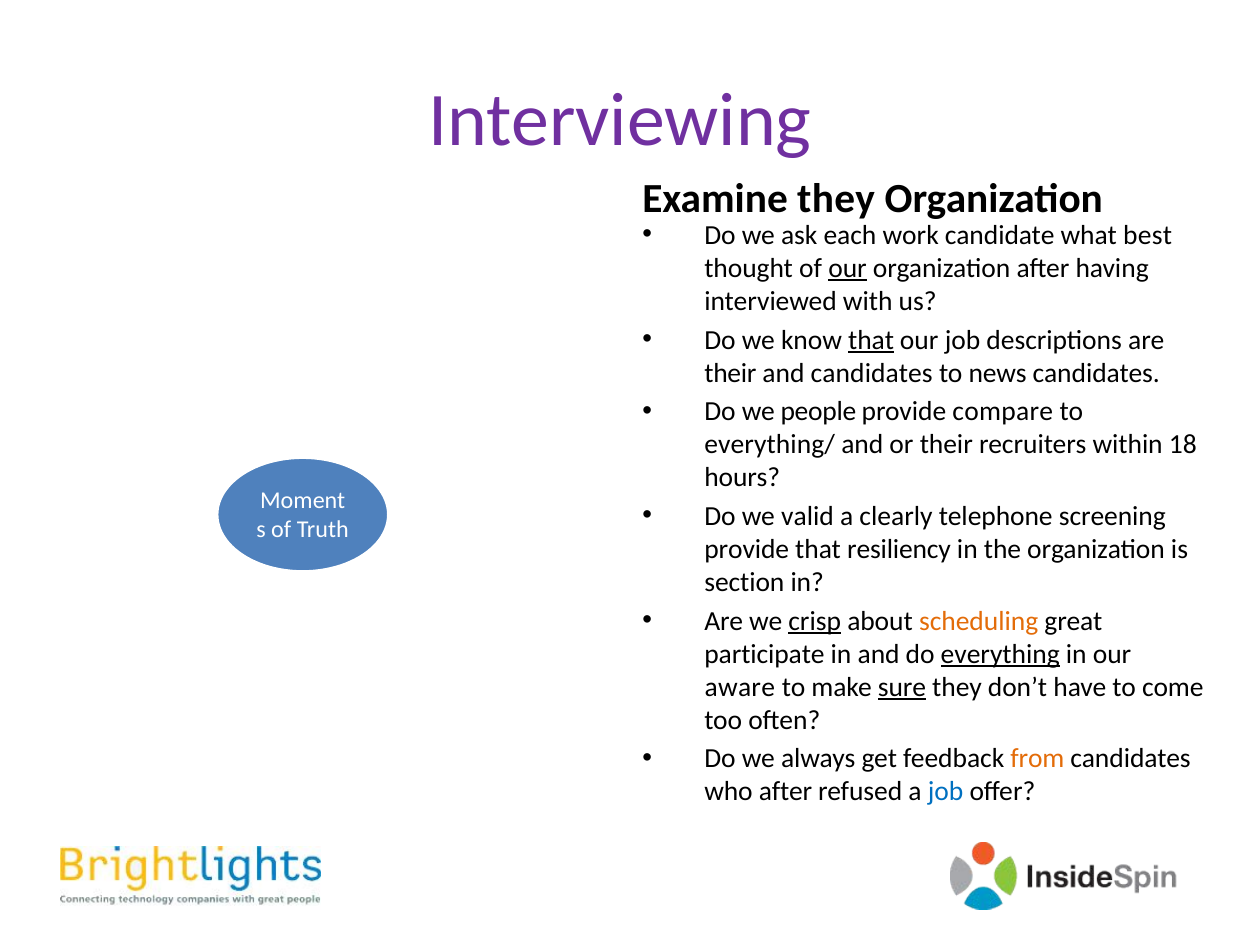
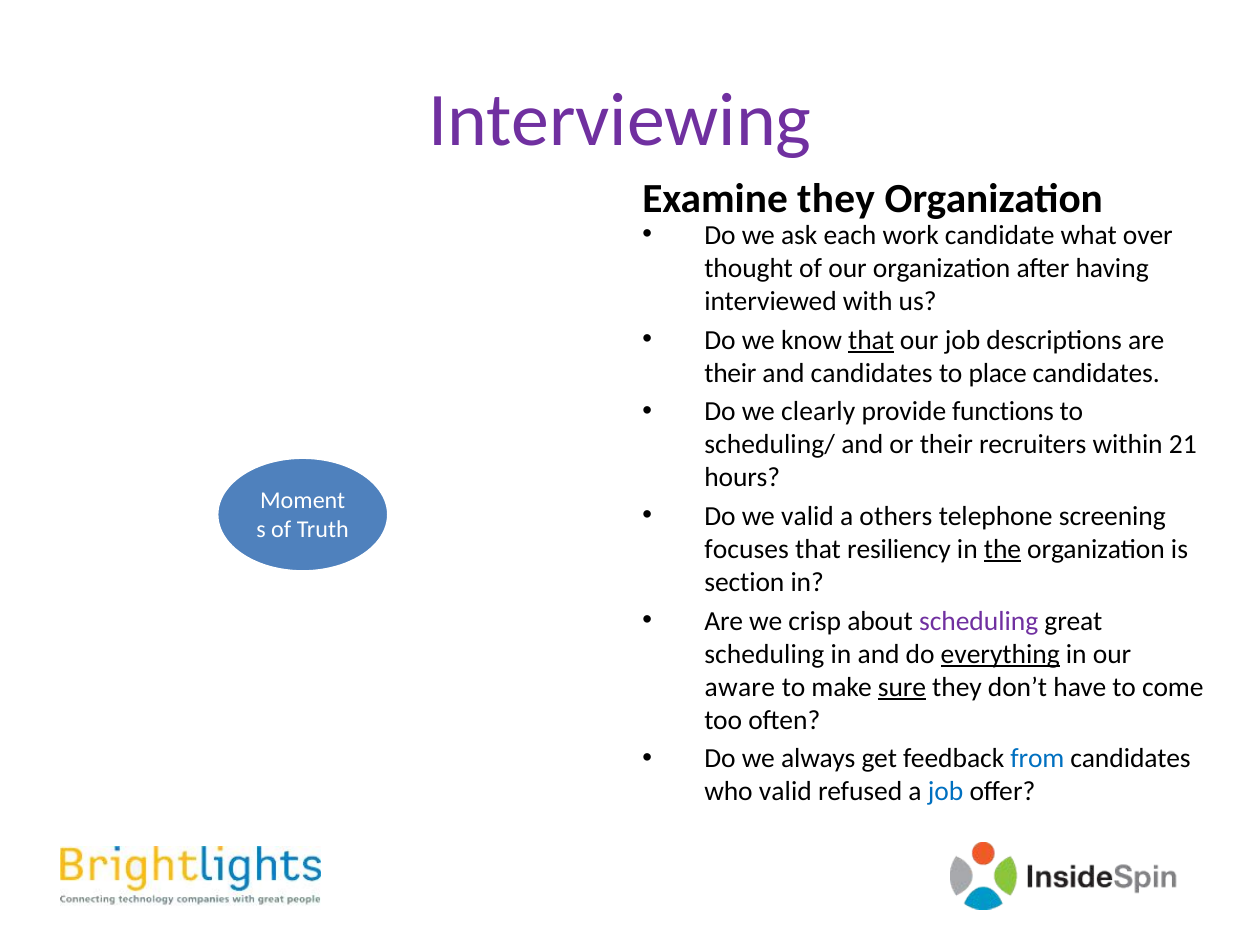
best: best -> over
our at (848, 268) underline: present -> none
news: news -> place
people: people -> clearly
compare: compare -> functions
everything/: everything/ -> scheduling/
18: 18 -> 21
clearly: clearly -> others
provide at (747, 549): provide -> focuses
the underline: none -> present
crisp underline: present -> none
scheduling at (979, 621) colour: orange -> purple
participate at (764, 654): participate -> scheduling
from colour: orange -> blue
who after: after -> valid
